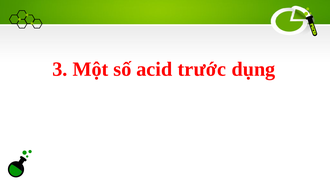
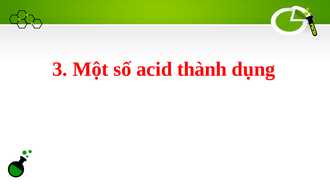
trước: trước -> thành
